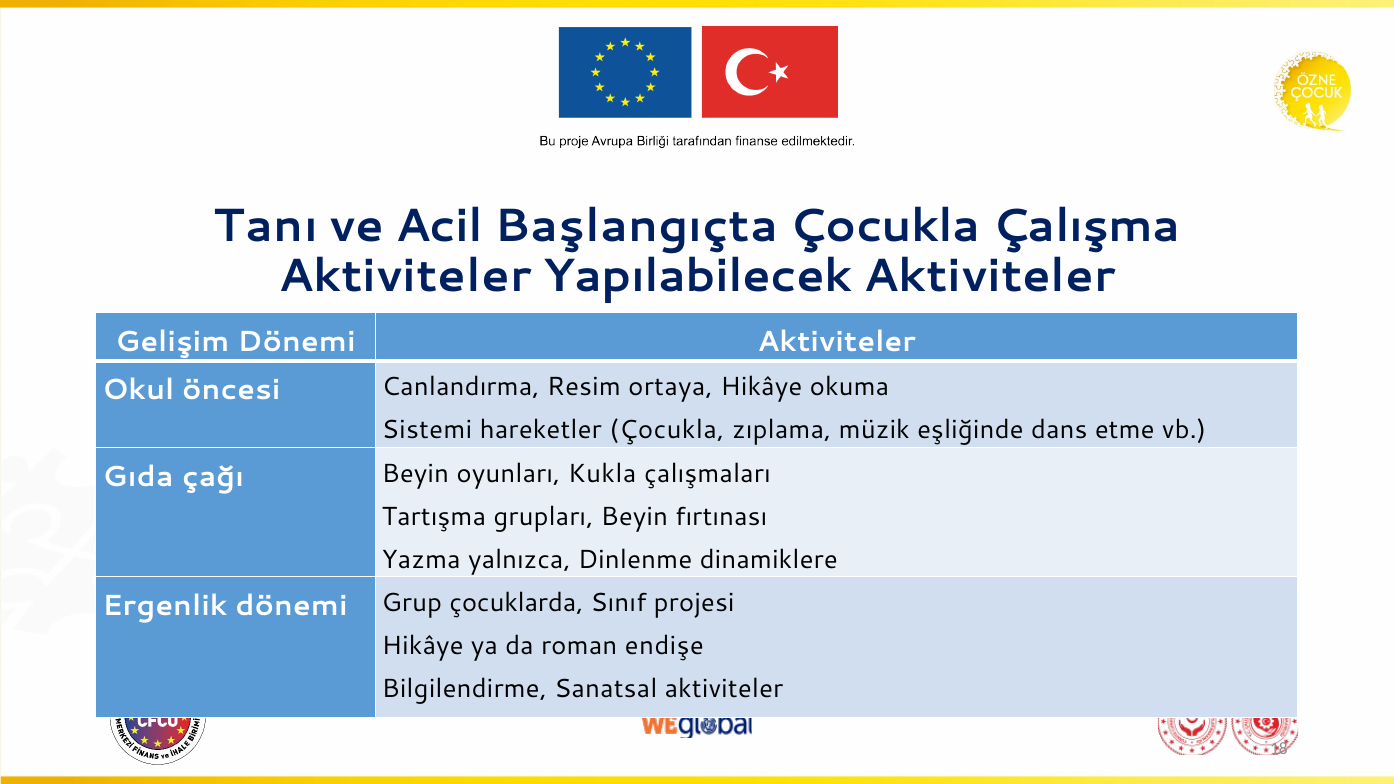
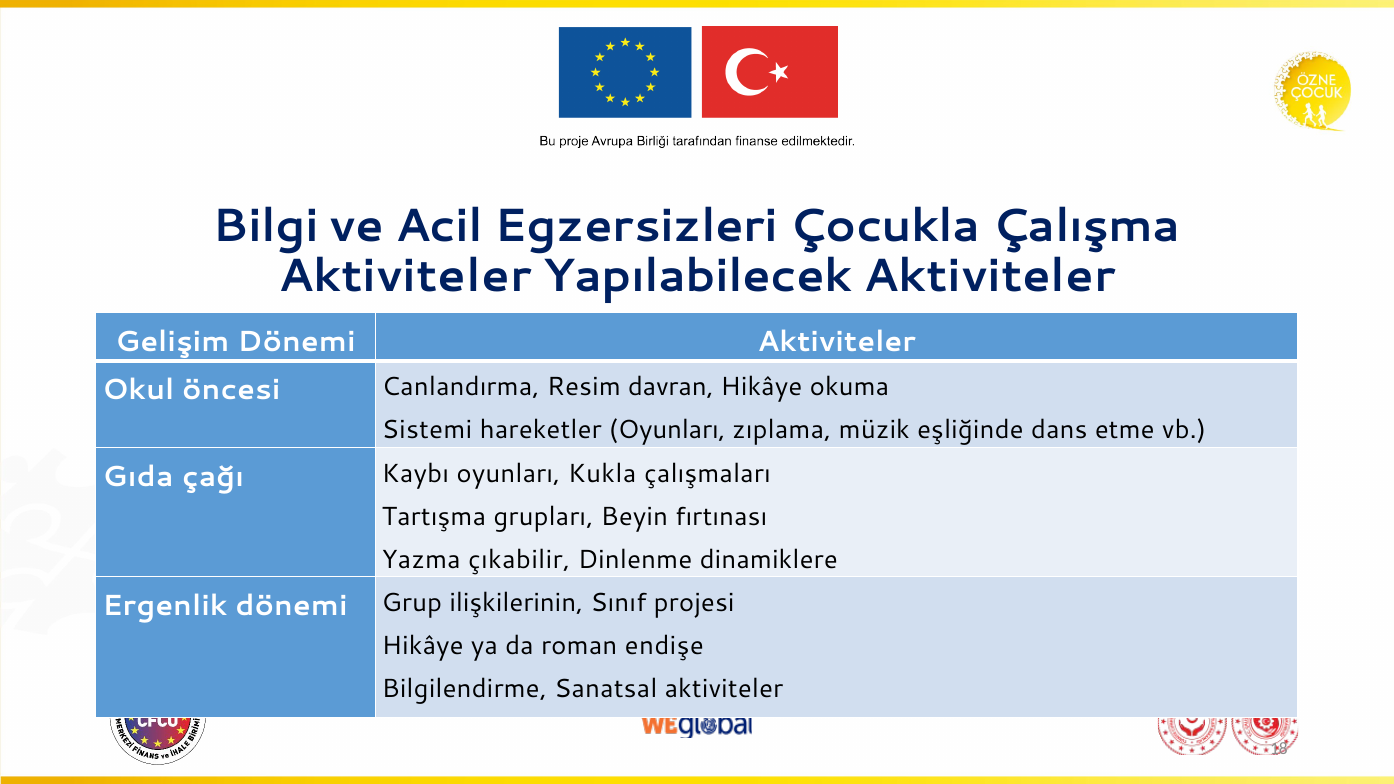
Tanı: Tanı -> Bilgi
Başlangıçta: Başlangıçta -> Egzersizleri
ortaya: ortaya -> davran
hareketler Çocukla: Çocukla -> Oyunları
çağı Beyin: Beyin -> Kaybı
yalnızca: yalnızca -> çıkabilir
çocuklarda: çocuklarda -> ilişkilerinin
